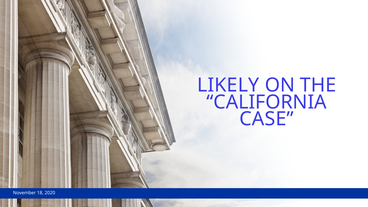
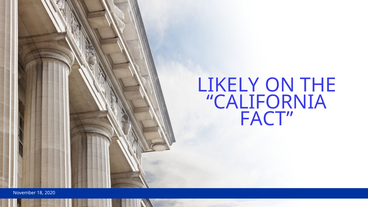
CASE: CASE -> FACT
